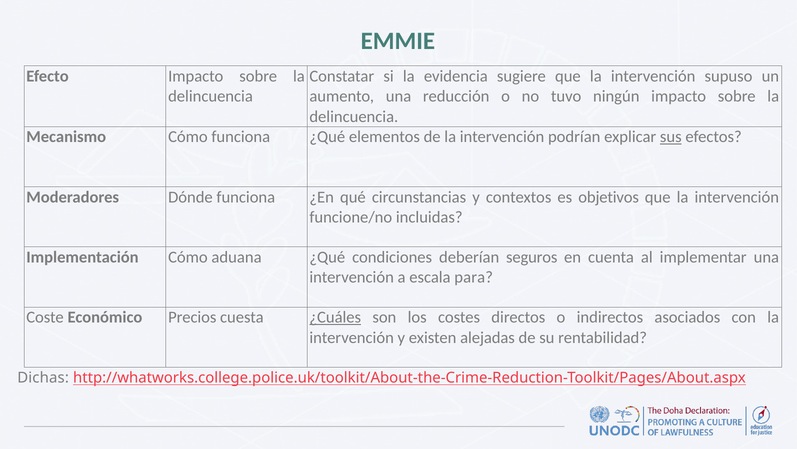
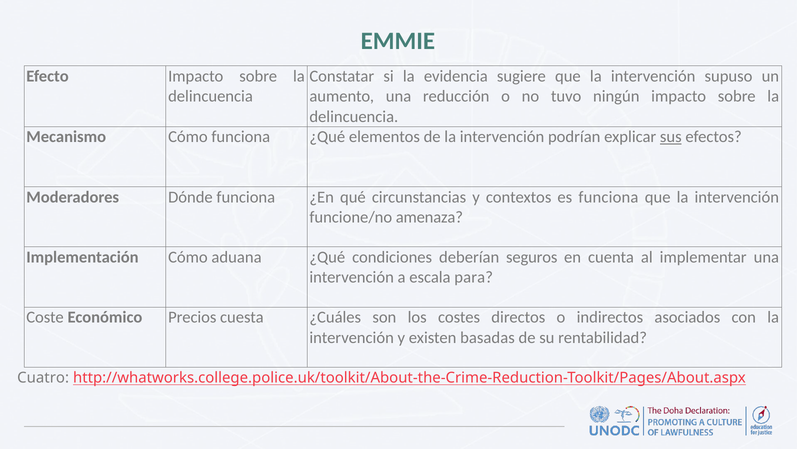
es objetivos: objetivos -> funciona
incluidas: incluidas -> amenaza
¿Cuáles underline: present -> none
alejadas: alejadas -> basadas
Dichas: Dichas -> Cuatro
